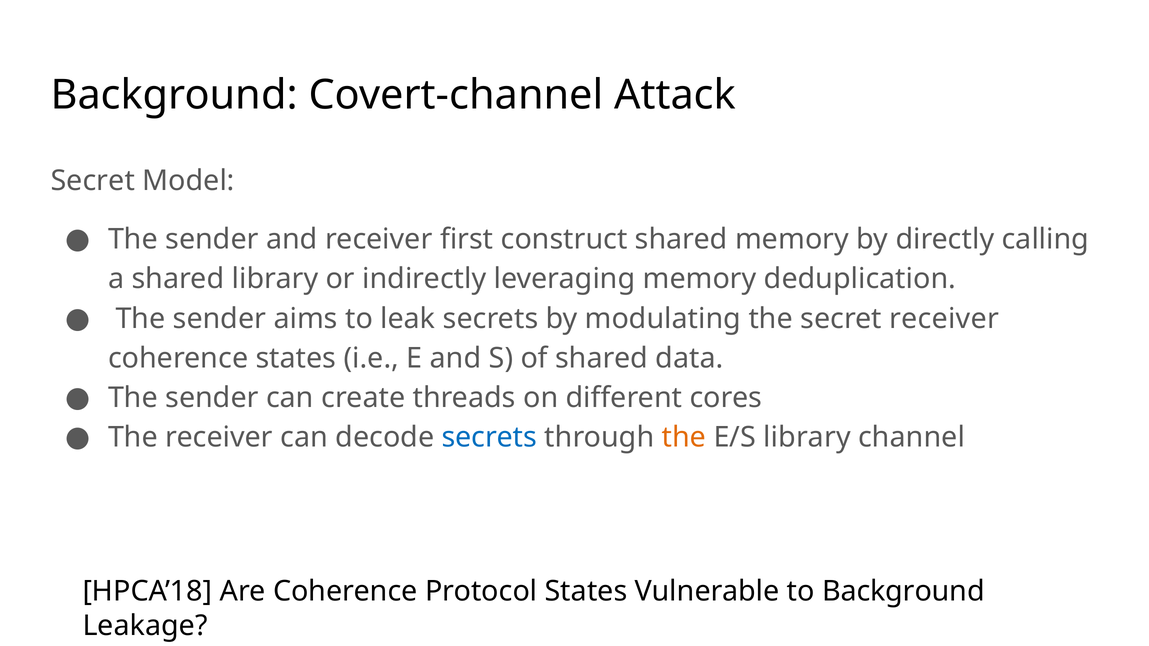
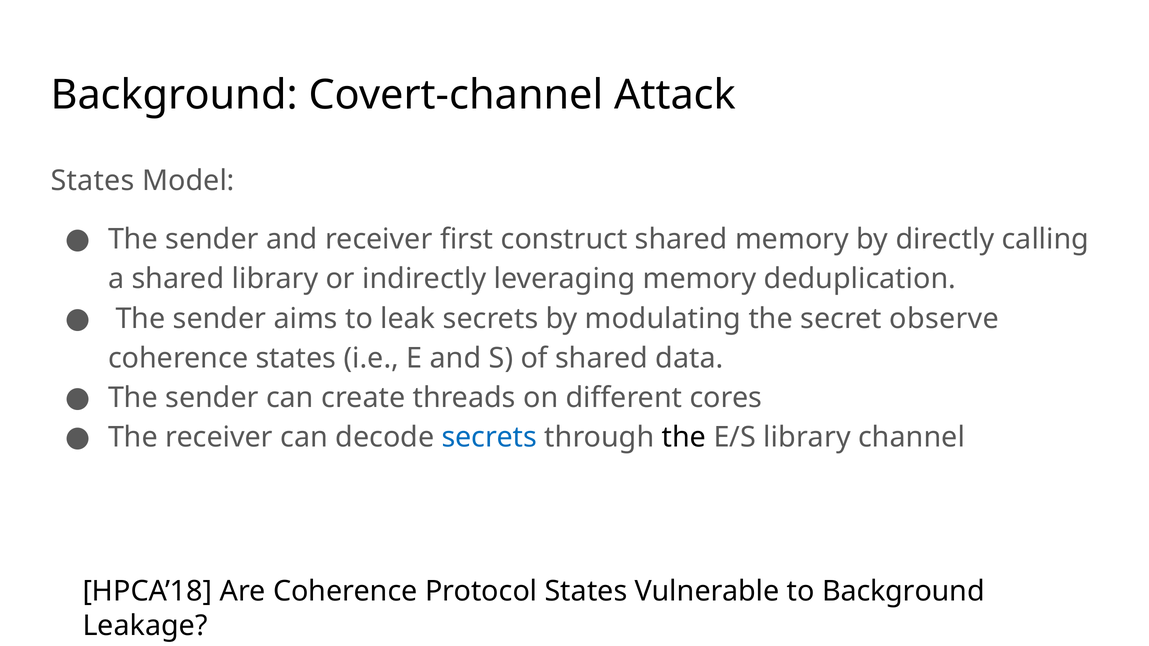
Secret at (93, 181): Secret -> States
secret receiver: receiver -> observe
the at (684, 438) colour: orange -> black
